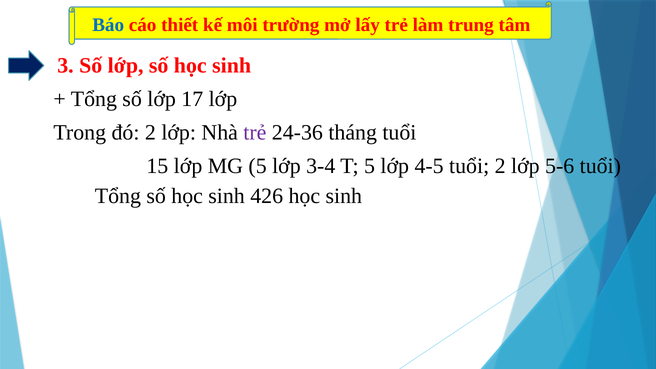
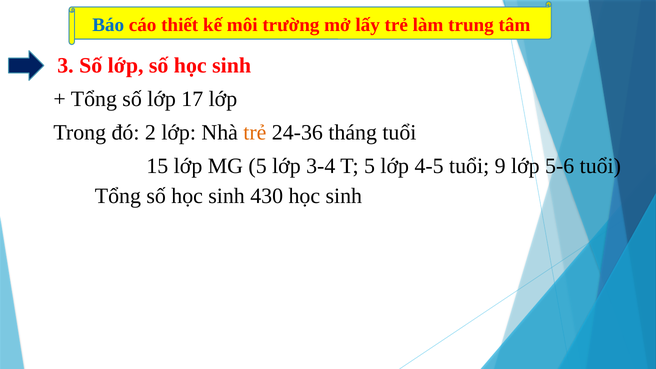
trẻ at (255, 133) colour: purple -> orange
tuổi 2: 2 -> 9
426: 426 -> 430
